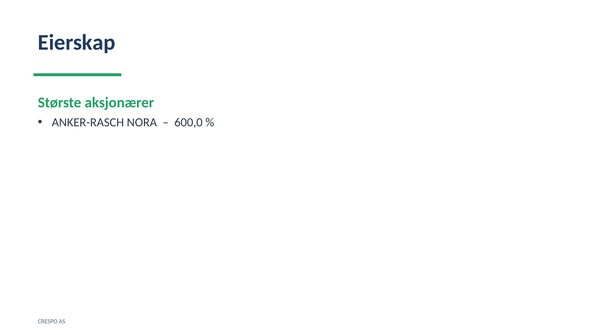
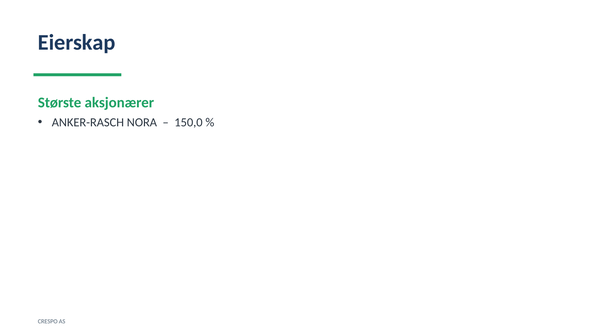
600,0: 600,0 -> 150,0
